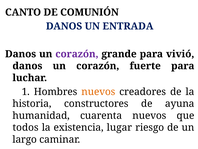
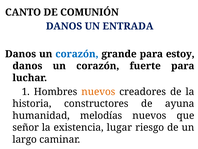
corazón at (77, 54) colour: purple -> blue
vivió: vivió -> estoy
cuarenta: cuarenta -> melodías
todos: todos -> señor
